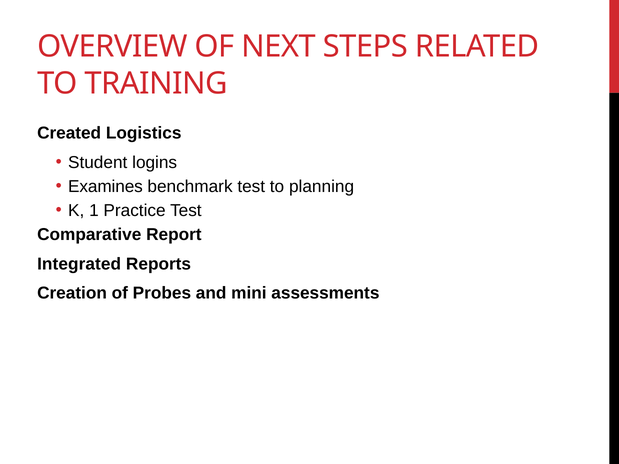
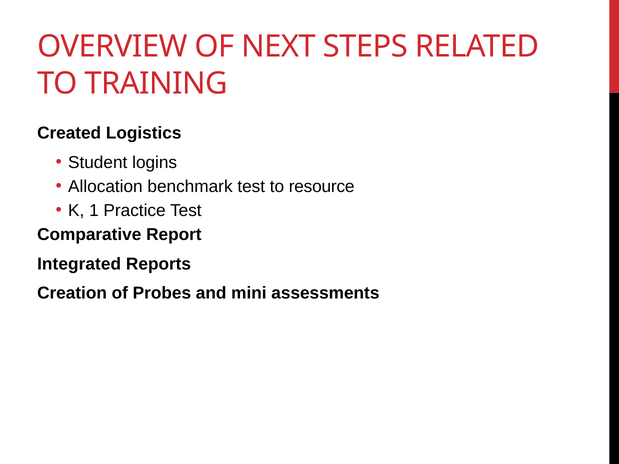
Examines: Examines -> Allocation
planning: planning -> resource
